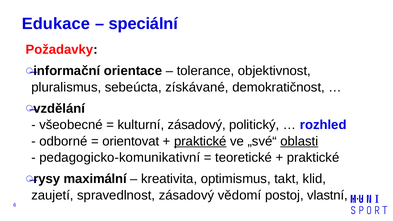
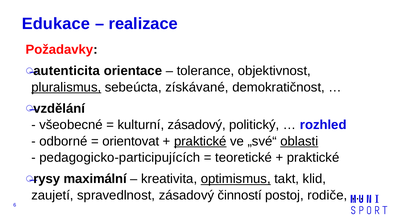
speciální: speciální -> realizace
informační: informační -> autenticita
pluralismus underline: none -> present
pedagogicko-komunikativní: pedagogicko-komunikativní -> pedagogicko-participujících
optimismus underline: none -> present
vědomí: vědomí -> činností
vlastní: vlastní -> rodiče
